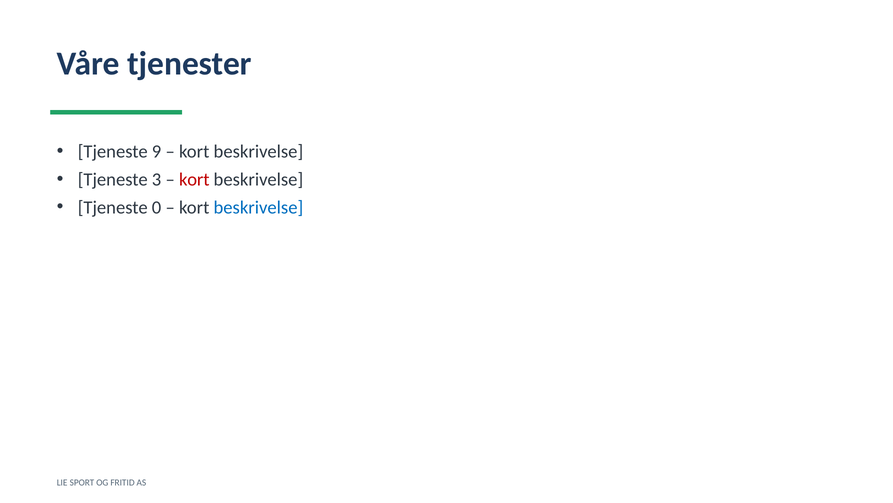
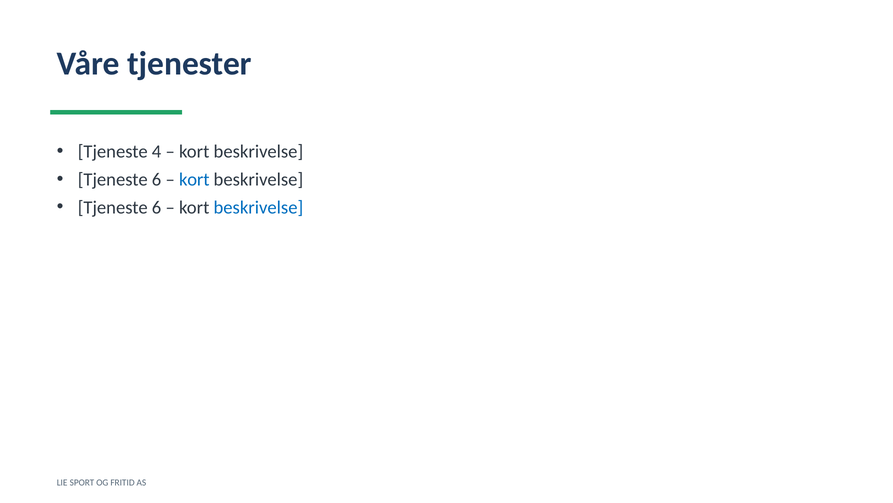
9: 9 -> 4
3 at (157, 179): 3 -> 6
kort at (194, 179) colour: red -> blue
0 at (157, 207): 0 -> 6
